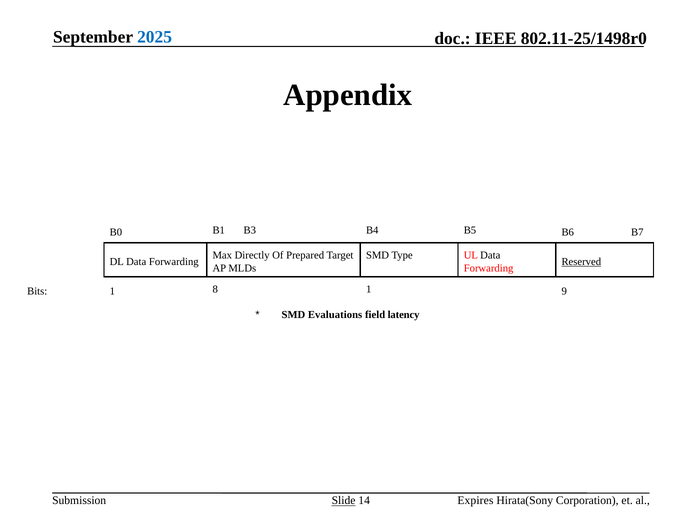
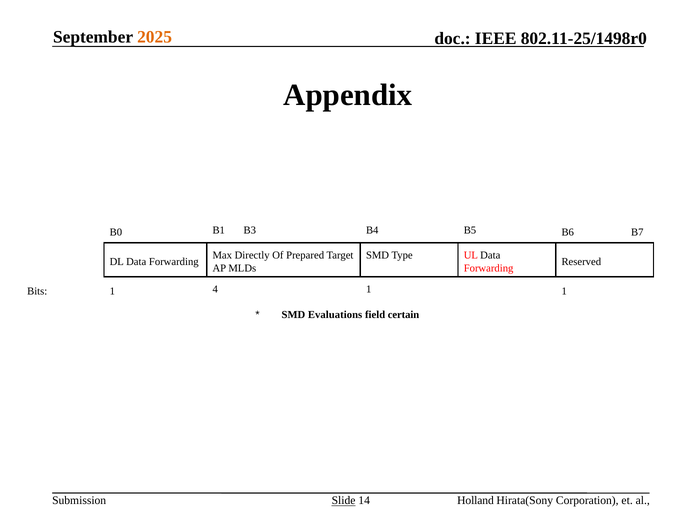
2025 colour: blue -> orange
Reserved underline: present -> none
8: 8 -> 4
1 9: 9 -> 1
latency: latency -> certain
Expires: Expires -> Holland
